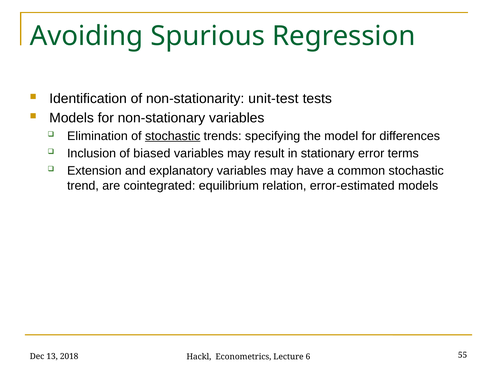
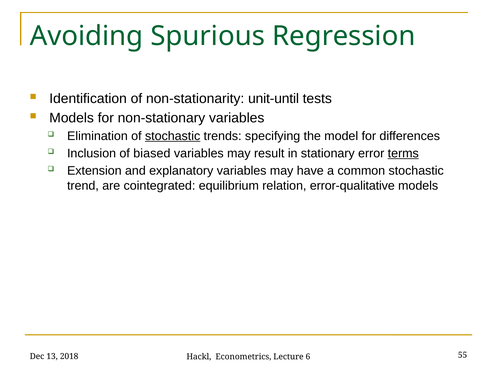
unit-test: unit-test -> unit-until
terms underline: none -> present
error-estimated: error-estimated -> error-qualitative
